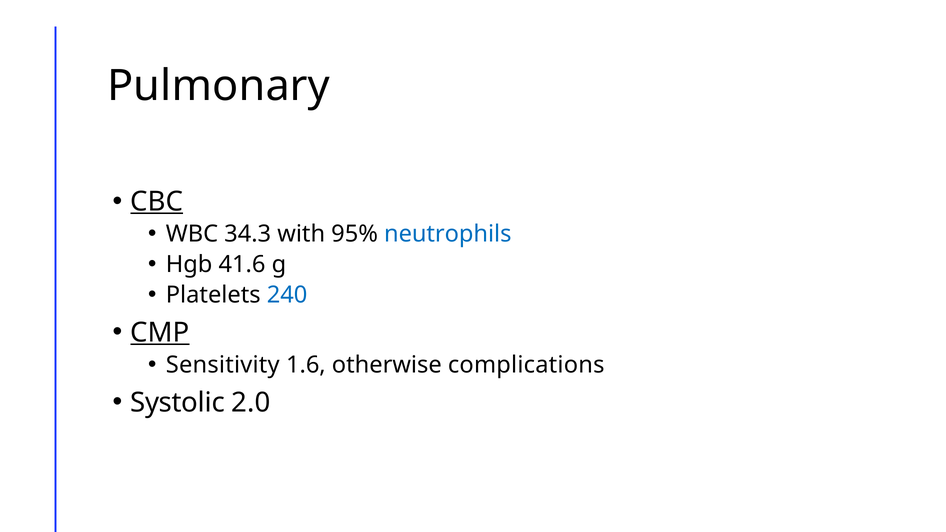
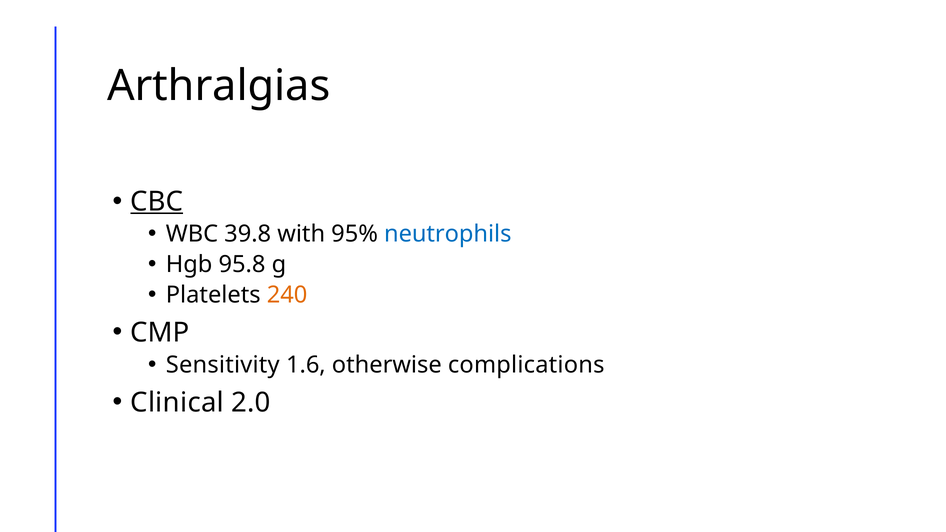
Pulmonary: Pulmonary -> Arthralgias
34.3: 34.3 -> 39.8
41.6: 41.6 -> 95.8
240 colour: blue -> orange
CMP underline: present -> none
Systolic: Systolic -> Clinical
